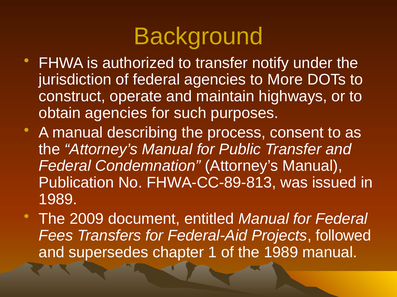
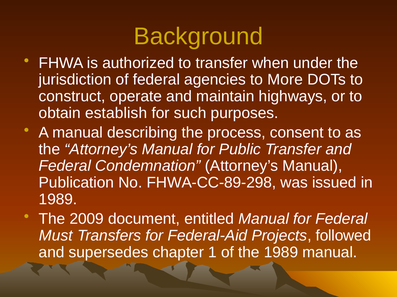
notify: notify -> when
obtain agencies: agencies -> establish
FHWA-CC-89-813: FHWA-CC-89-813 -> FHWA-CC-89-298
Fees: Fees -> Must
